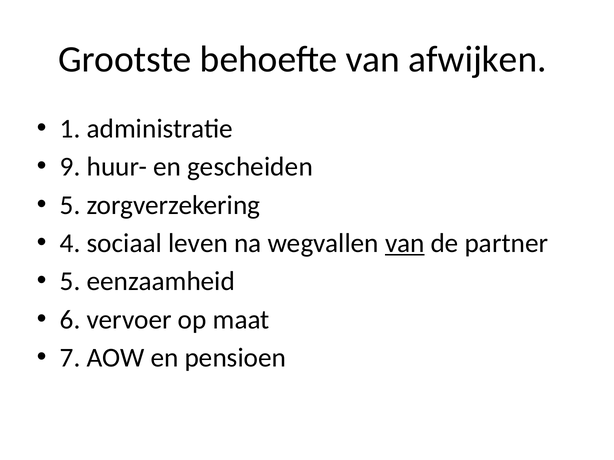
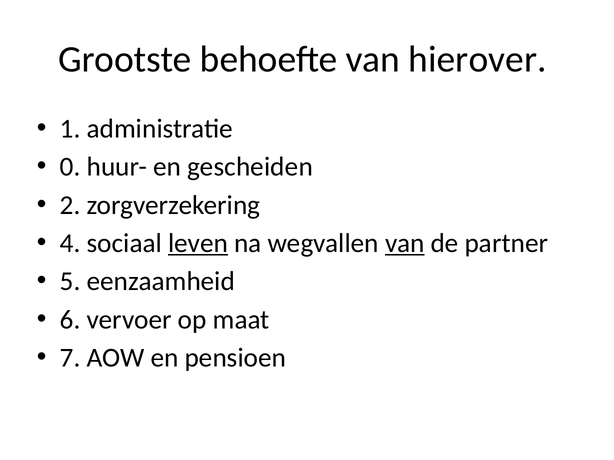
afwijken: afwijken -> hierover
9: 9 -> 0
5 at (70, 205): 5 -> 2
leven underline: none -> present
